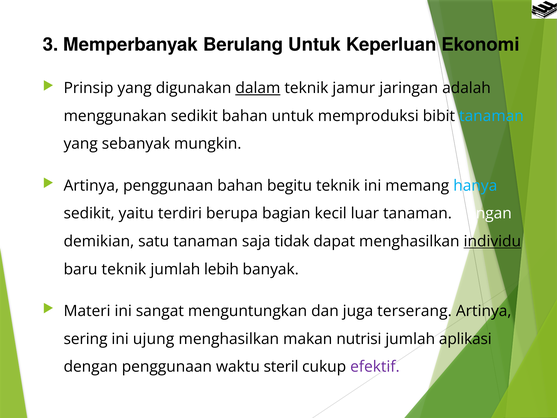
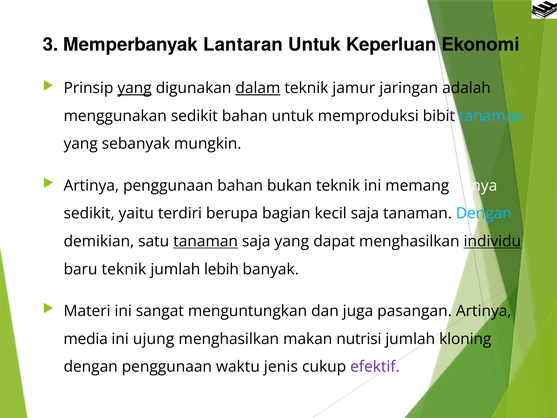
Berulang: Berulang -> Lantaran
yang at (135, 88) underline: none -> present
begitu: begitu -> bukan
hanya colour: light blue -> white
kecil luar: luar -> saja
Dengan at (484, 213) colour: white -> light blue
tanaman at (206, 241) underline: none -> present
saja tidak: tidak -> yang
terserang: terserang -> pasangan
sering: sering -> media
aplikasi: aplikasi -> kloning
steril: steril -> jenis
